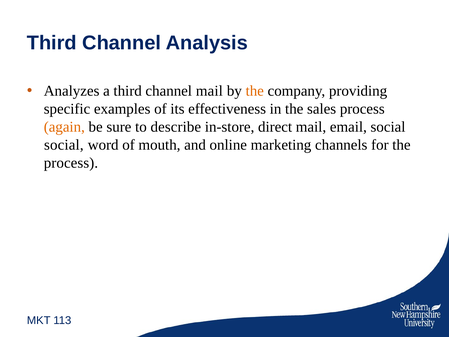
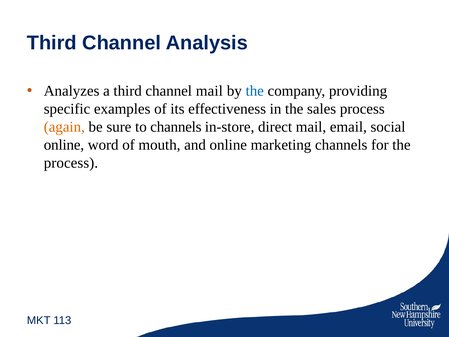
the at (255, 91) colour: orange -> blue
to describe: describe -> channels
social at (64, 145): social -> online
